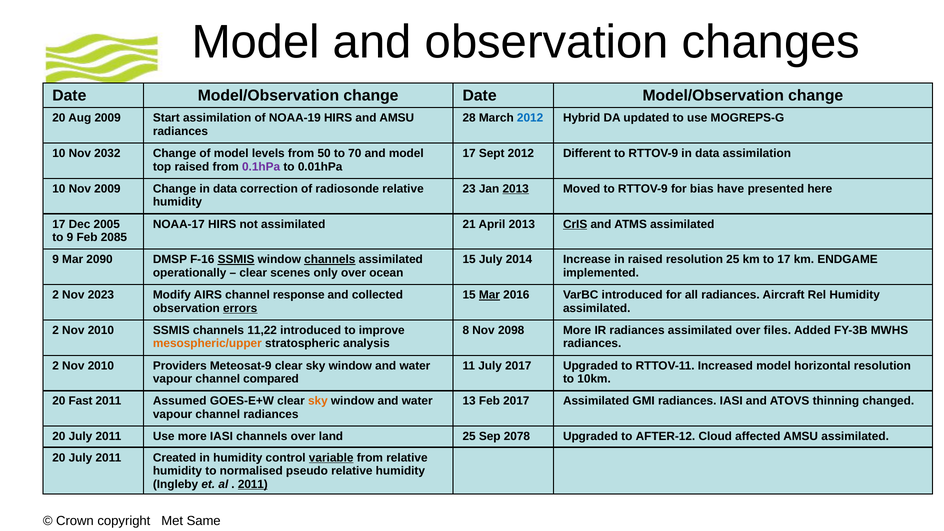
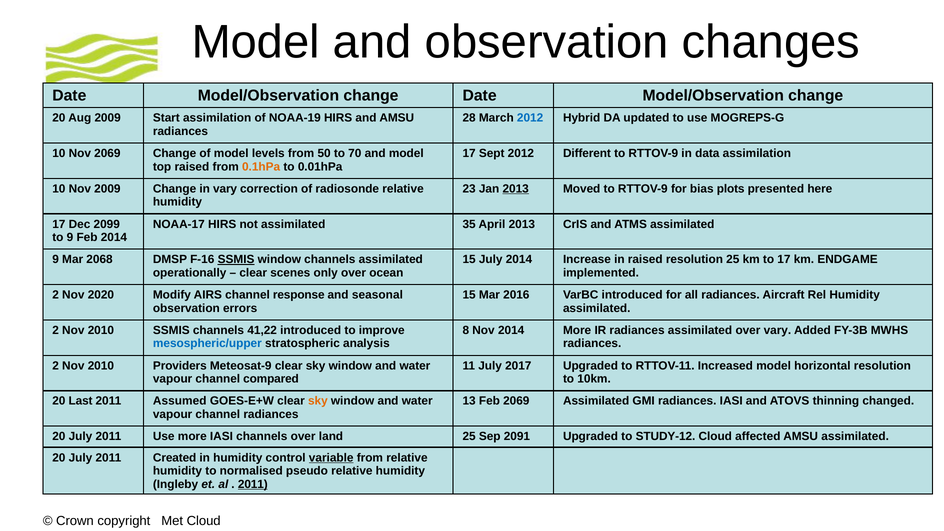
Nov 2032: 2032 -> 2069
0.1hPa colour: purple -> orange
Change in data: data -> vary
have: have -> plots
2005: 2005 -> 2099
21: 21 -> 35
CrIS underline: present -> none
Feb 2085: 2085 -> 2014
2090: 2090 -> 2068
channels at (330, 260) underline: present -> none
2023: 2023 -> 2020
collected: collected -> seasonal
Mar at (489, 295) underline: present -> none
errors underline: present -> none
11,22: 11,22 -> 41,22
Nov 2098: 2098 -> 2014
over files: files -> vary
mesospheric/upper colour: orange -> blue
Fast: Fast -> Last
Feb 2017: 2017 -> 2069
2078: 2078 -> 2091
AFTER-12: AFTER-12 -> STUDY-12
Met Same: Same -> Cloud
